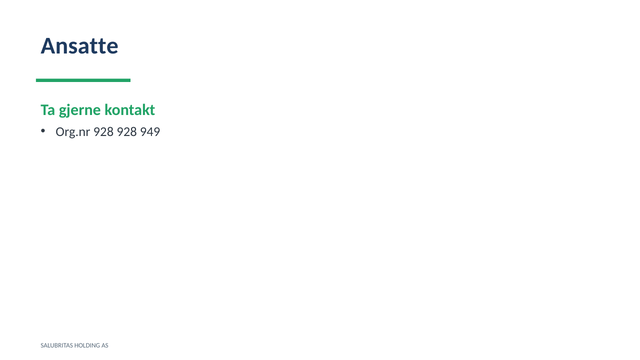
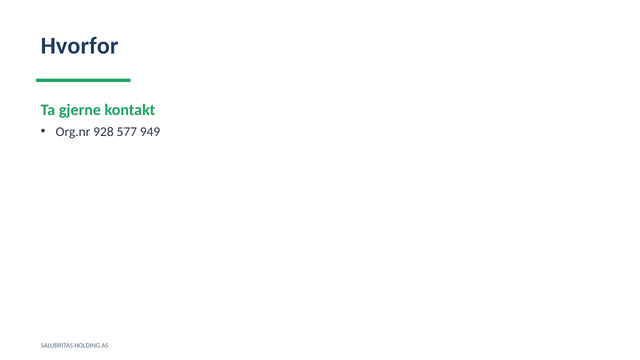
Ansatte: Ansatte -> Hvorfor
928 928: 928 -> 577
